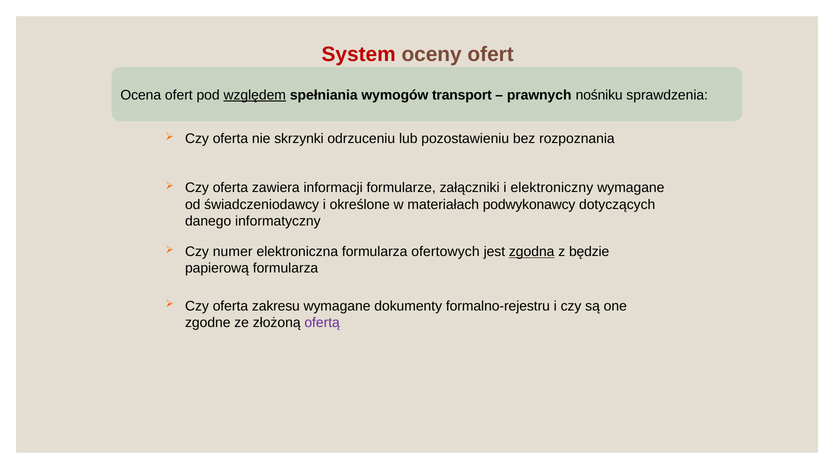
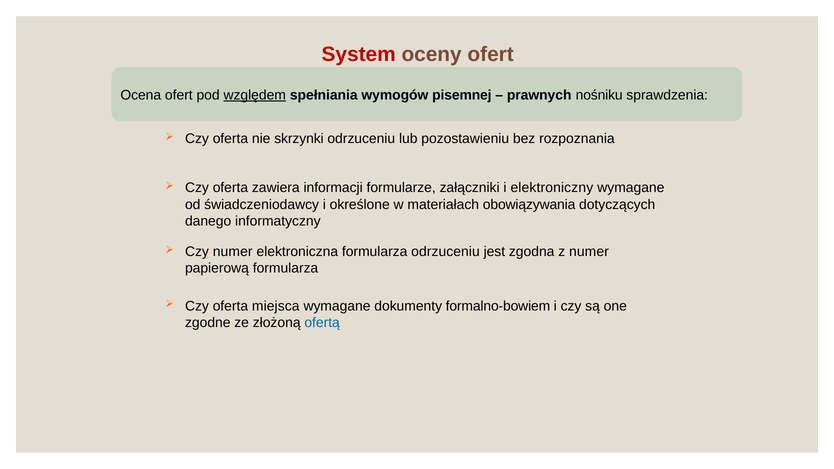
transport: transport -> pisemnej
podwykonawcy: podwykonawcy -> obowiązywania
formularza ofertowych: ofertowych -> odrzuceniu
zgodna underline: present -> none
z będzie: będzie -> numer
zakresu: zakresu -> miejsca
formalno-rejestru: formalno-rejestru -> formalno-bowiem
ofertą colour: purple -> blue
